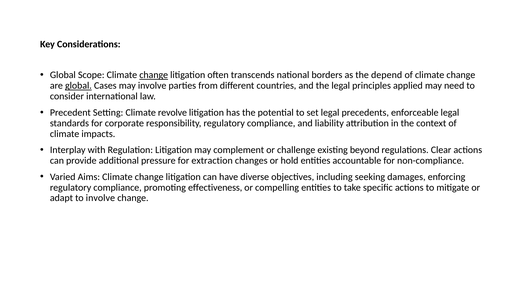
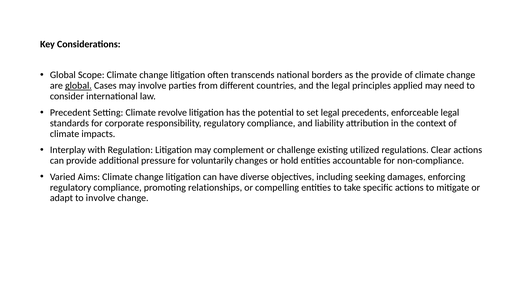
change at (154, 75) underline: present -> none
the depend: depend -> provide
beyond: beyond -> utilized
extraction: extraction -> voluntarily
effectiveness: effectiveness -> relationships
